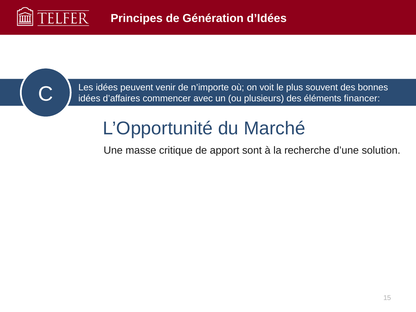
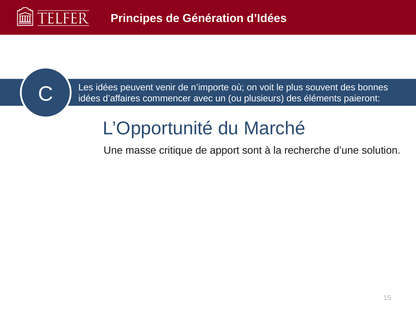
financer: financer -> paieront
